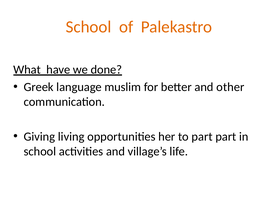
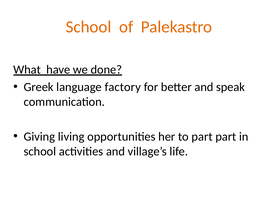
muslim: muslim -> factory
other: other -> speak
